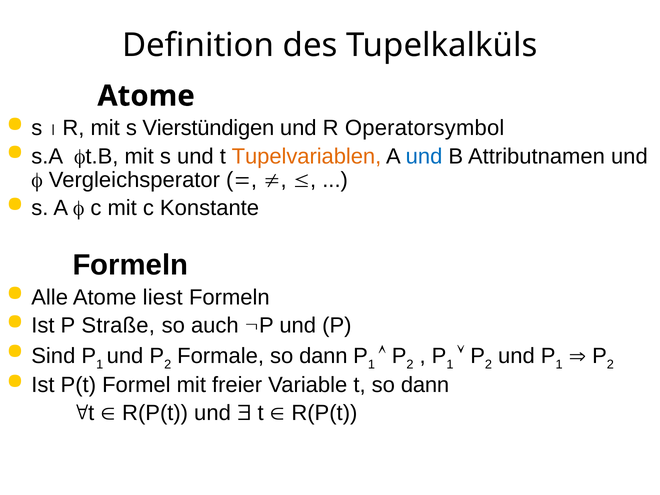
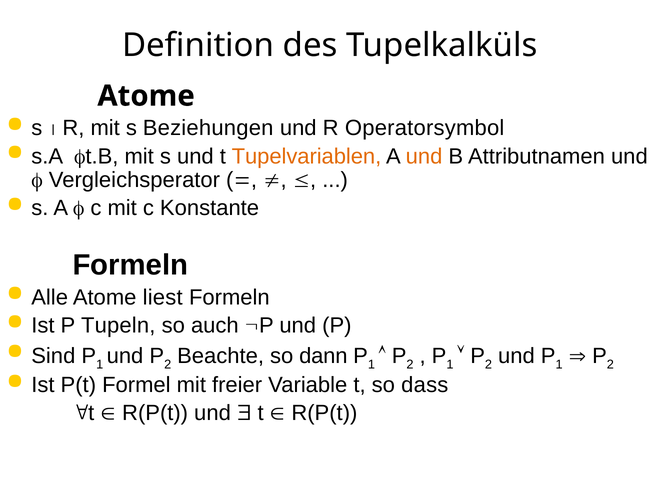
Vierstündigen: Vierstündigen -> Beziehungen
und at (424, 156) colour: blue -> orange
Straße: Straße -> Tupeln
Formale: Formale -> Beachte
t so dann: dann -> dass
